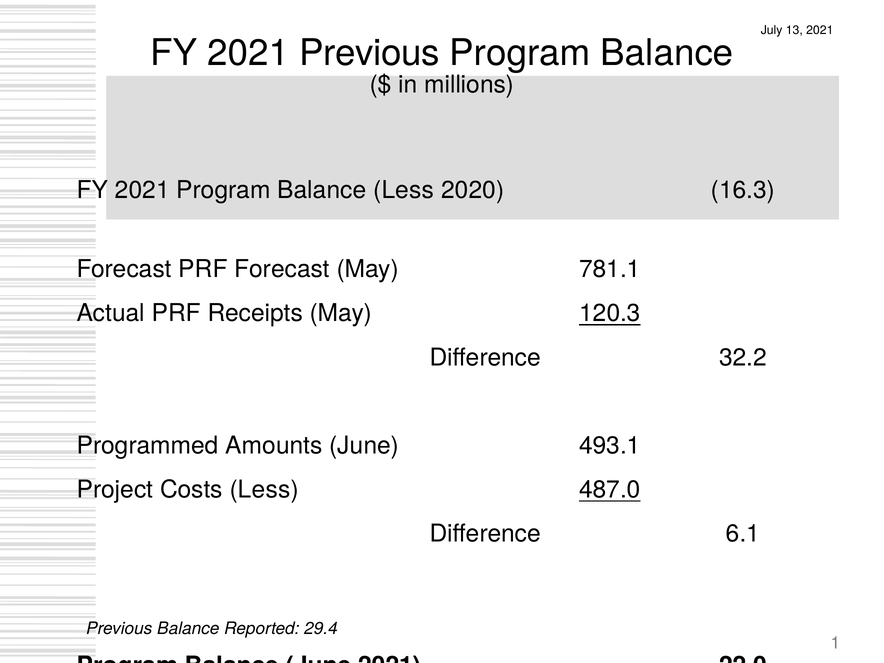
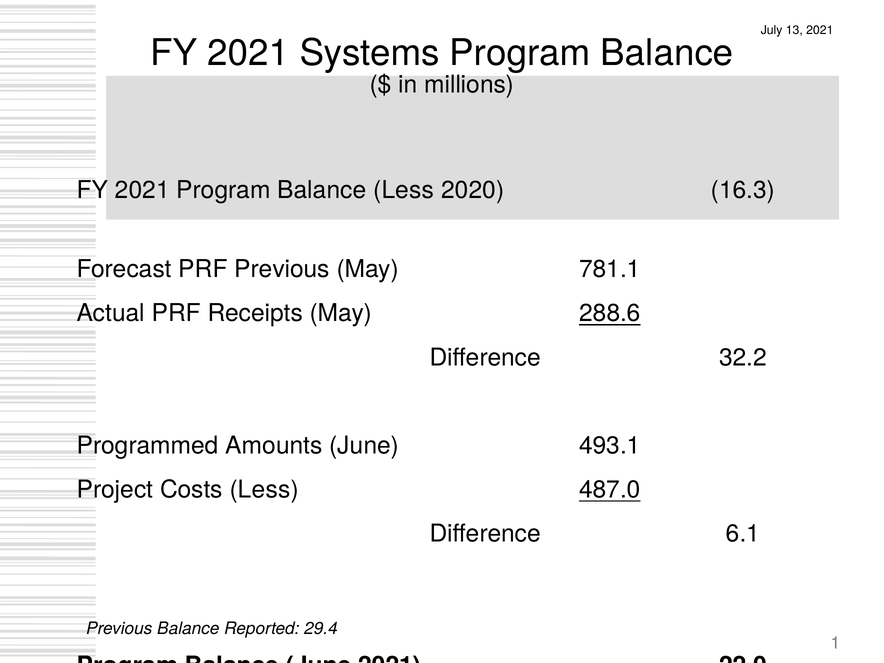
2021 Previous: Previous -> Systems
PRF Forecast: Forecast -> Previous
120.3: 120.3 -> 288.6
